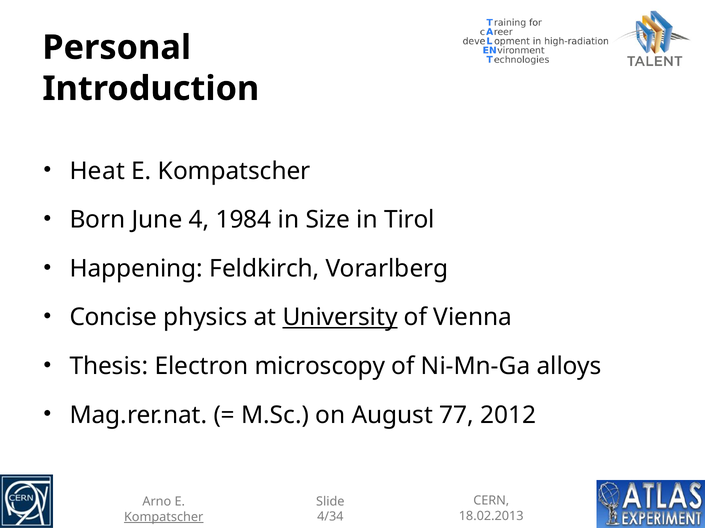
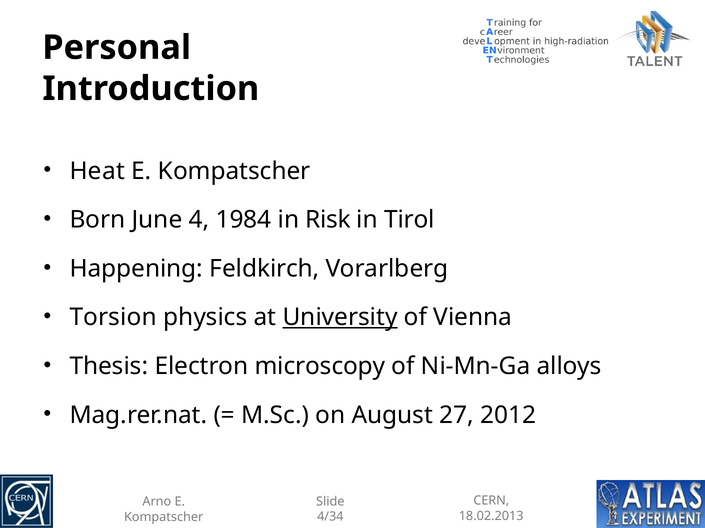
Size: Size -> Risk
Concise: Concise -> Torsion
77: 77 -> 27
Kompatscher at (164, 518) underline: present -> none
